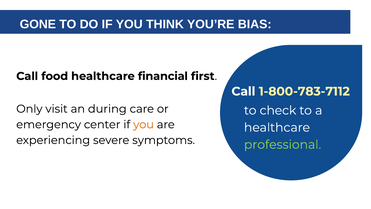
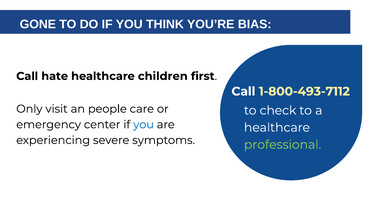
food: food -> hate
financial: financial -> children
1-800-783-7112: 1-800-783-7112 -> 1-800-493-7112
during: during -> people
you at (144, 124) colour: orange -> blue
